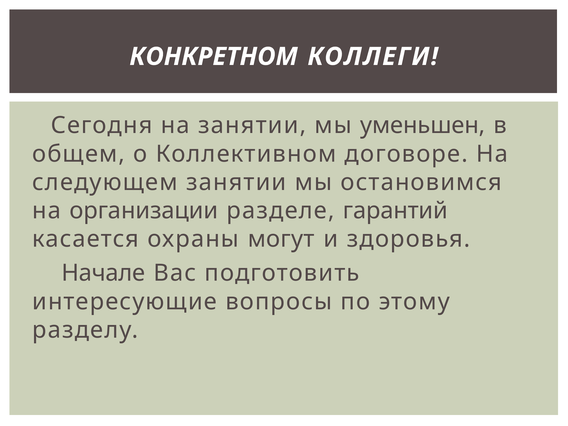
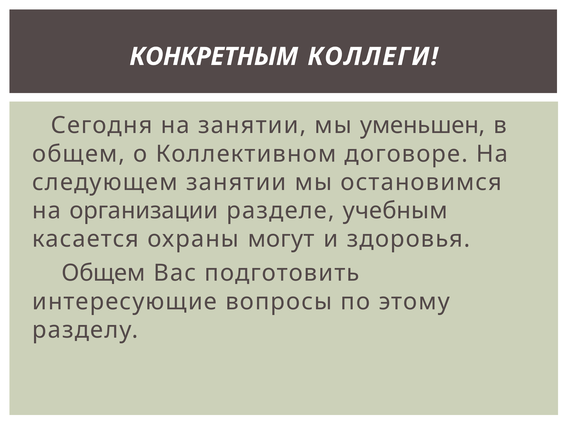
КОНКРЕТНОМ: КОНКРЕТНОМ -> КОНКРЕТНЫМ
гарантий: гарантий -> учебным
Начале at (103, 273): Начале -> Общем
